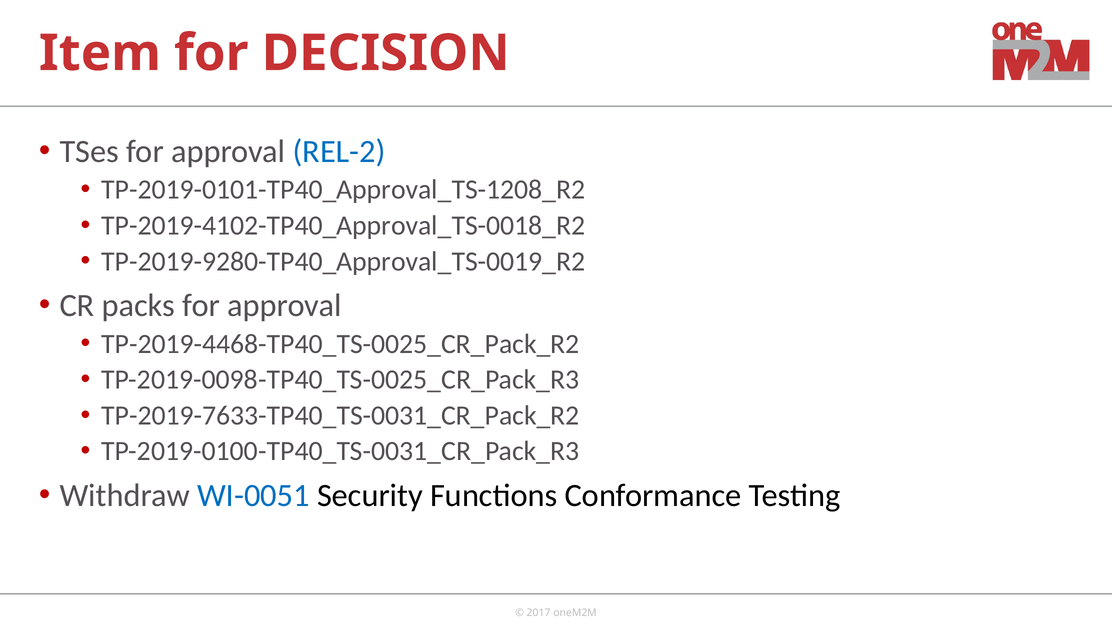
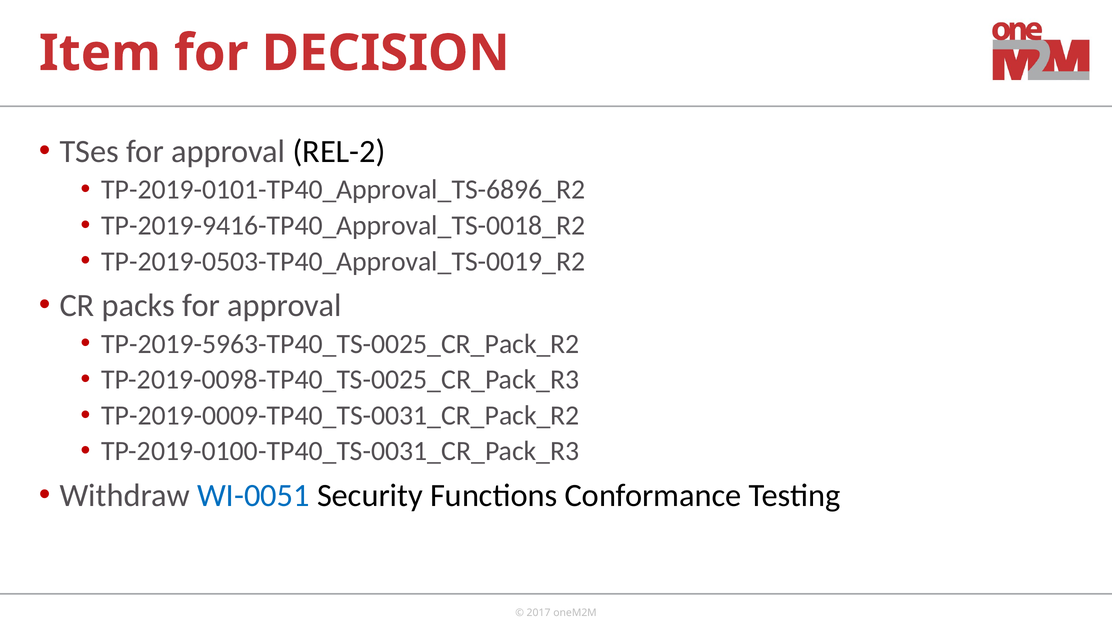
REL-2 colour: blue -> black
TP-2019-0101-TP40_Approval_TS-1208_R2: TP-2019-0101-TP40_Approval_TS-1208_R2 -> TP-2019-0101-TP40_Approval_TS-6896_R2
TP-2019-4102-TP40_Approval_TS-0018_R2: TP-2019-4102-TP40_Approval_TS-0018_R2 -> TP-2019-9416-TP40_Approval_TS-0018_R2
TP-2019-9280-TP40_Approval_TS-0019_R2: TP-2019-9280-TP40_Approval_TS-0019_R2 -> TP-2019-0503-TP40_Approval_TS-0019_R2
TP-2019-4468-TP40_TS-0025_CR_Pack_R2: TP-2019-4468-TP40_TS-0025_CR_Pack_R2 -> TP-2019-5963-TP40_TS-0025_CR_Pack_R2
TP-2019-7633-TP40_TS-0031_CR_Pack_R2: TP-2019-7633-TP40_TS-0031_CR_Pack_R2 -> TP-2019-0009-TP40_TS-0031_CR_Pack_R2
